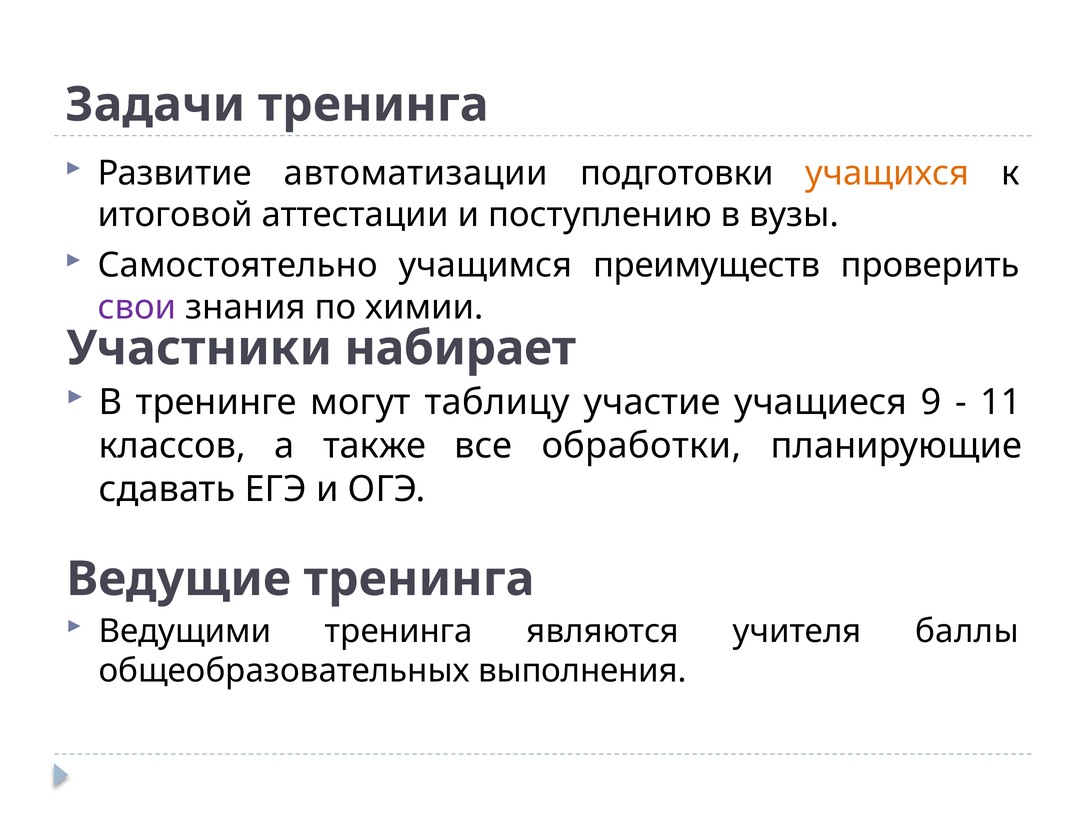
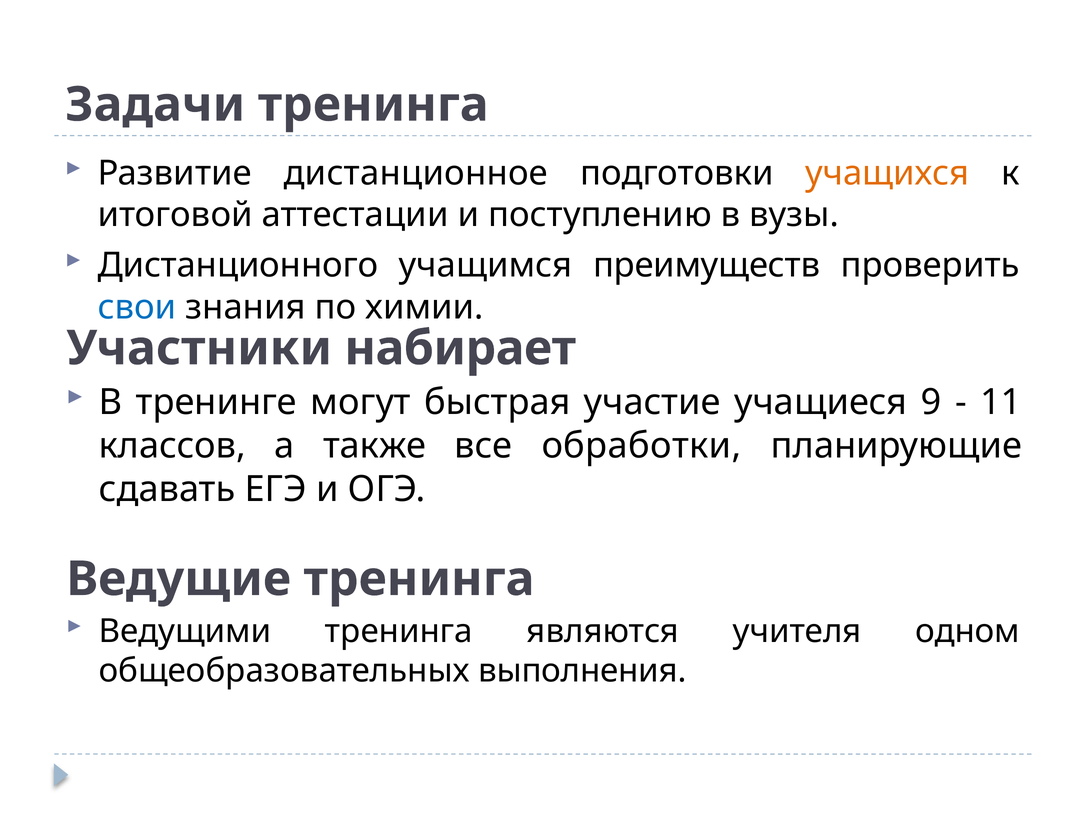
автоматизации: автоматизации -> дистанционное
Самостоятельно: Самостоятельно -> Дистанционного
свои colour: purple -> blue
таблицу: таблицу -> быстрая
баллы: баллы -> одном
